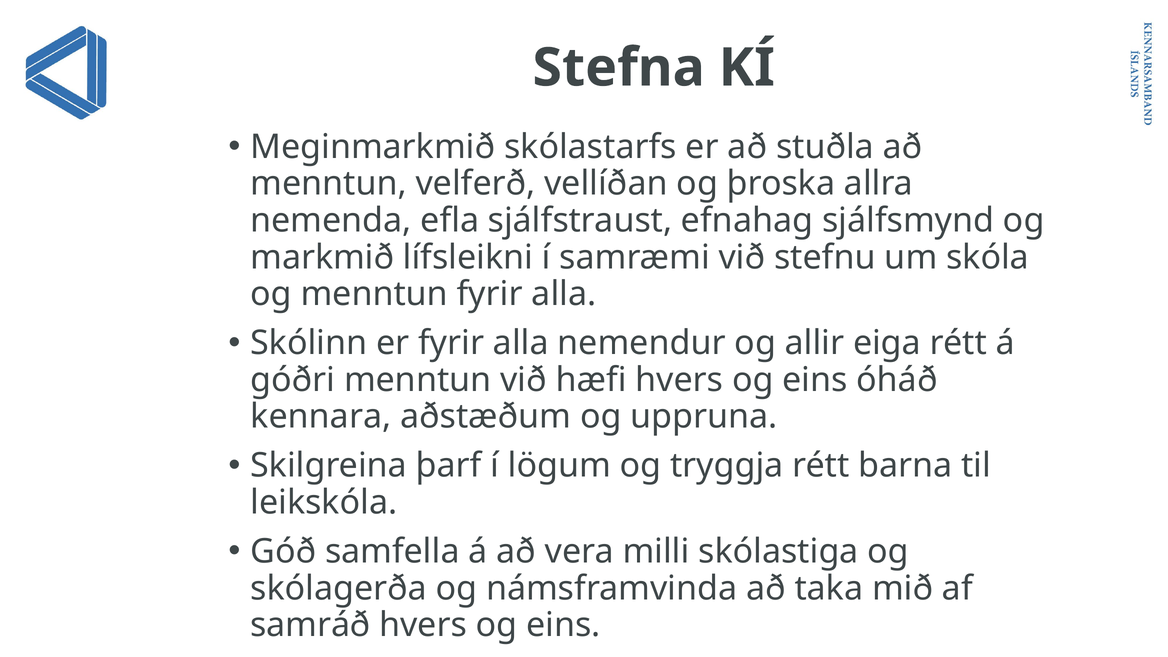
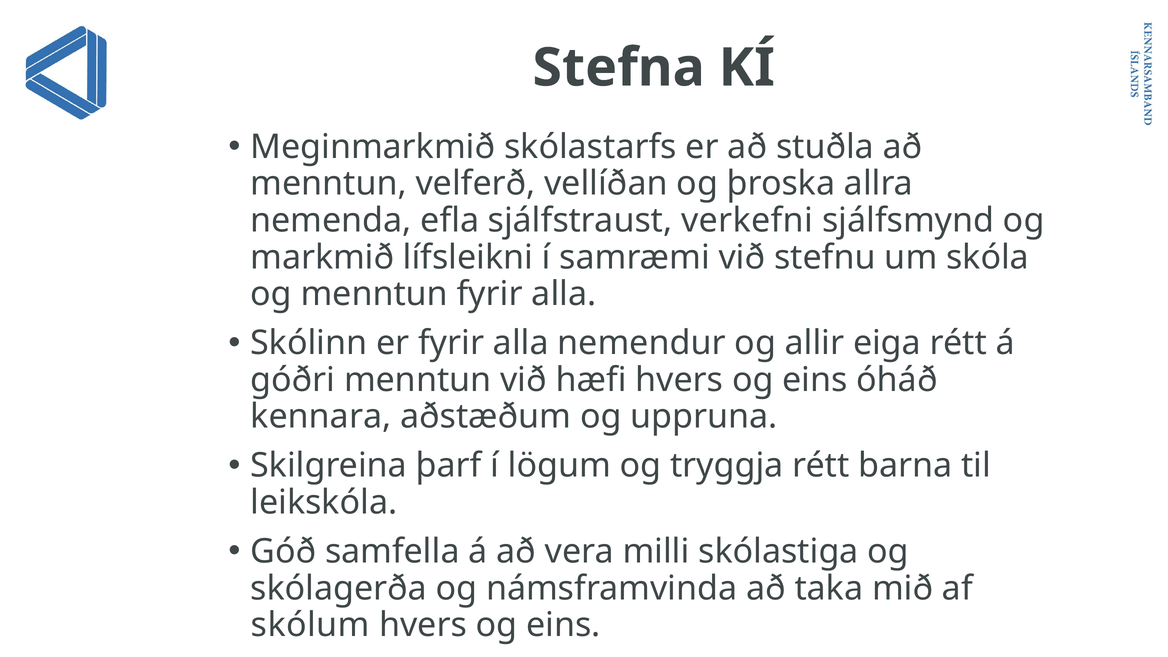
efnahag: efnahag -> verkefni
samráð: samráð -> skólum
